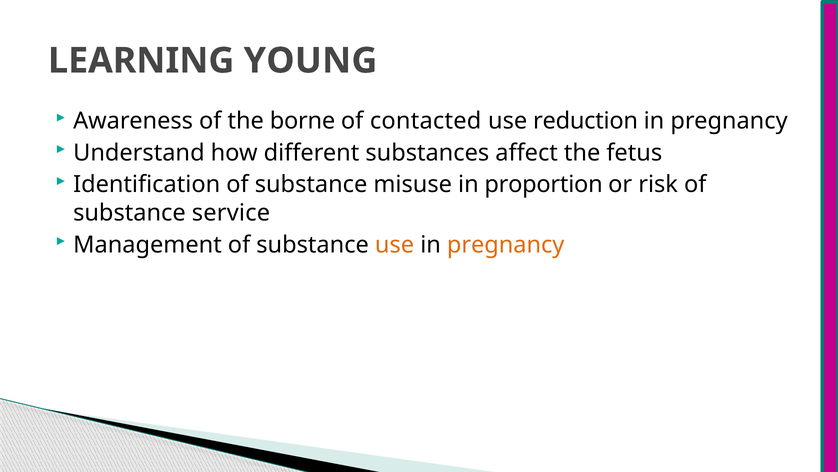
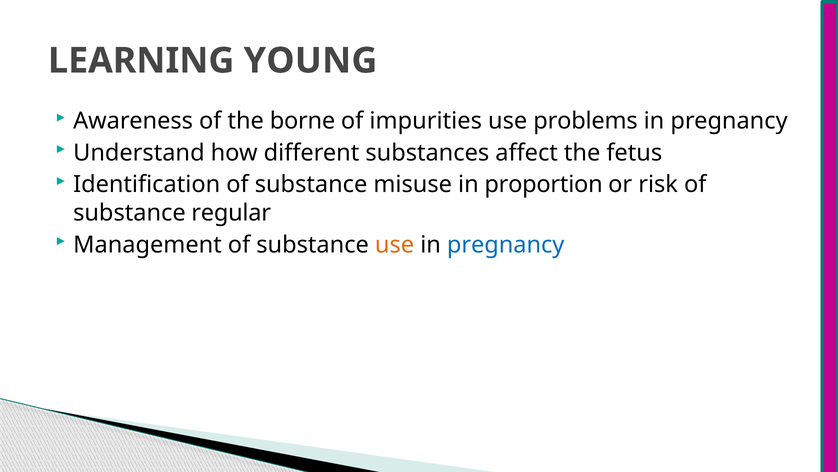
contacted: contacted -> impurities
reduction: reduction -> problems
service: service -> regular
pregnancy at (506, 244) colour: orange -> blue
